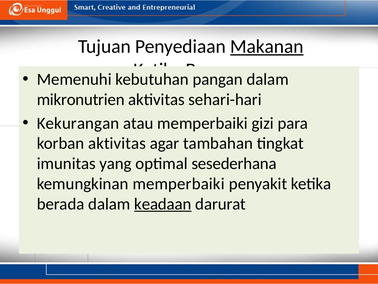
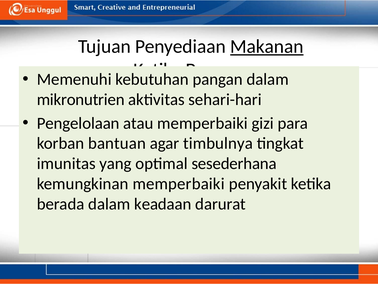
Kekurangan: Kekurangan -> Pengelolaan
korban aktivitas: aktivitas -> bantuan
tambahan: tambahan -> timbulnya
keadaan underline: present -> none
